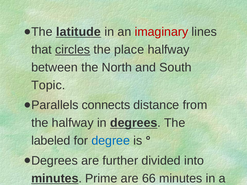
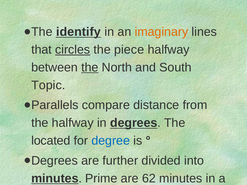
latitude: latitude -> identify
imaginary colour: red -> orange
place: place -> piece
the at (90, 67) underline: none -> present
connects: connects -> compare
labeled: labeled -> located
66: 66 -> 62
